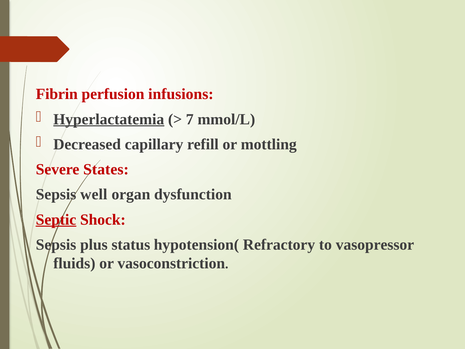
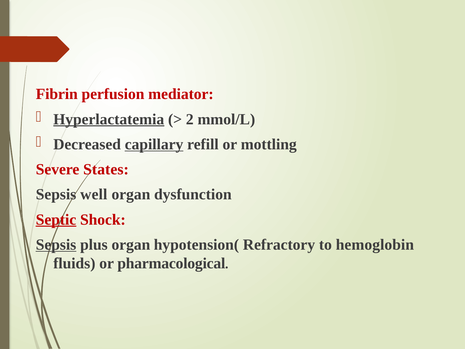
infusions: infusions -> mediator
7: 7 -> 2
capillary underline: none -> present
Sepsis at (56, 244) underline: none -> present
plus status: status -> organ
vasopressor: vasopressor -> hemoglobin
vasoconstriction: vasoconstriction -> pharmacological
